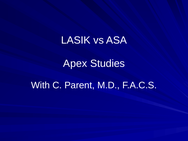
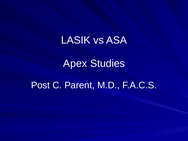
With: With -> Post
